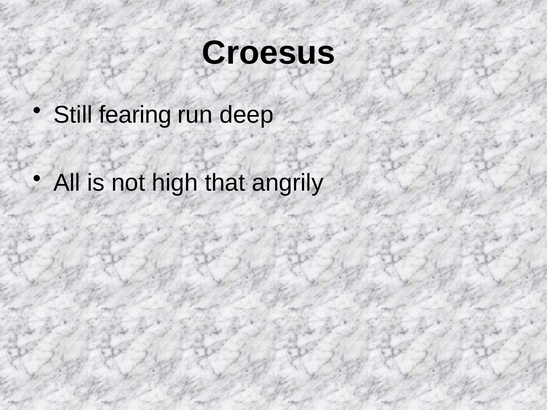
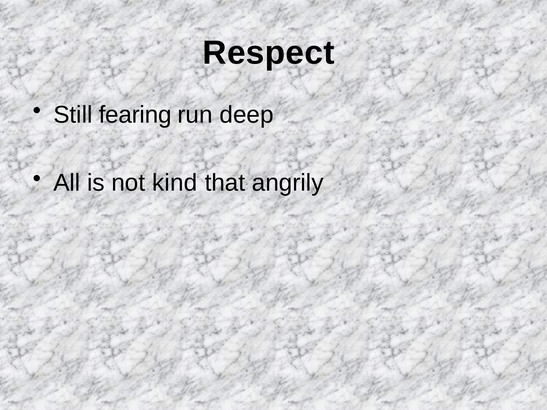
Croesus: Croesus -> Respect
high: high -> kind
